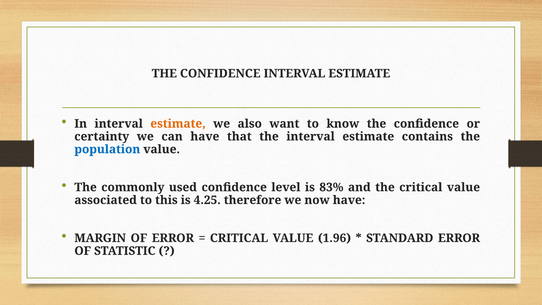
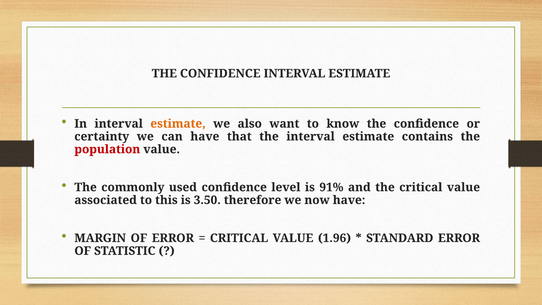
population colour: blue -> red
83%: 83% -> 91%
4.25: 4.25 -> 3.50
